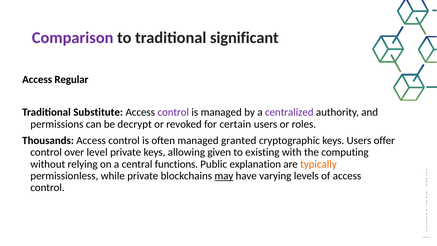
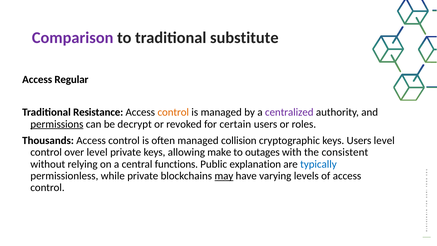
significant: significant -> substitute
Substitute: Substitute -> Resistance
control at (173, 112) colour: purple -> orange
permissions underline: none -> present
granted: granted -> collision
Users offer: offer -> level
given: given -> make
existing: existing -> outages
computing: computing -> consistent
typically colour: orange -> blue
